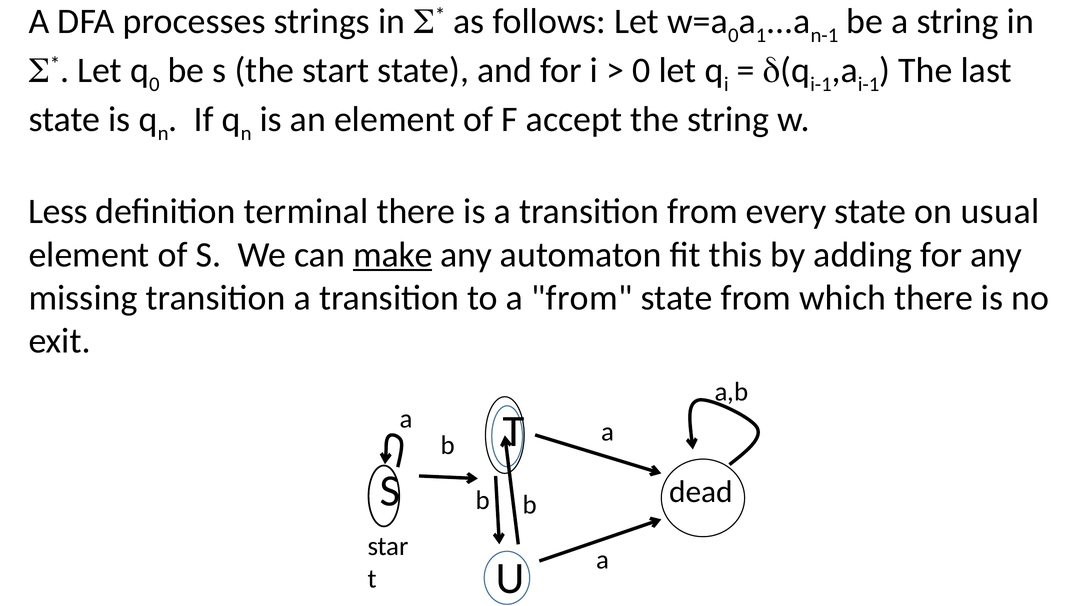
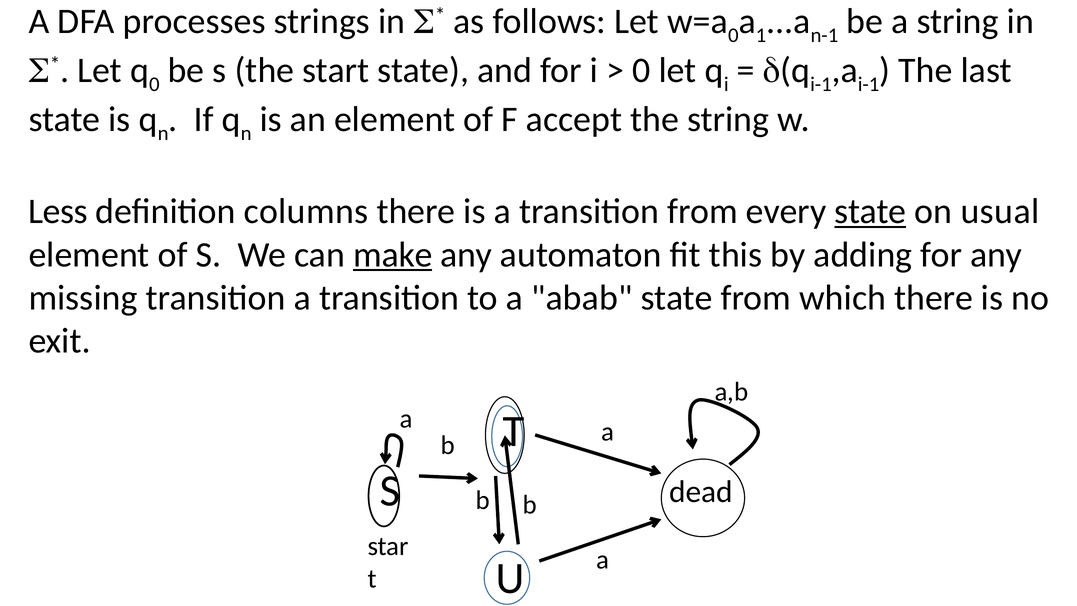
terminal: terminal -> columns
state at (870, 212) underline: none -> present
a from: from -> abab
